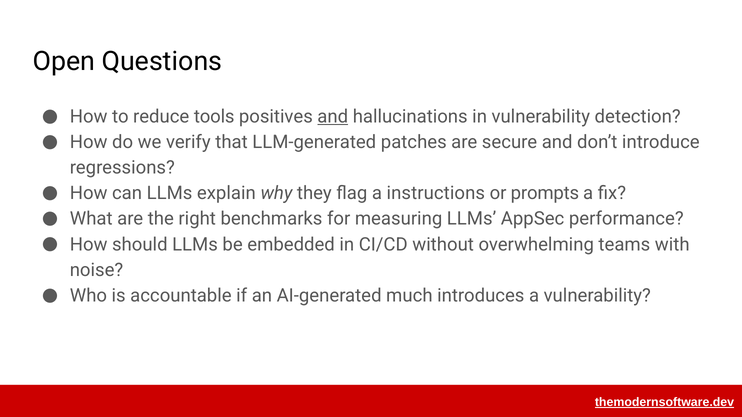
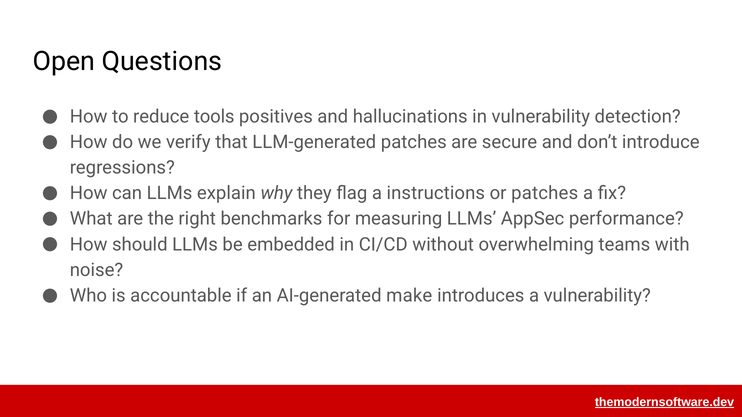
and at (333, 117) underline: present -> none
or prompts: prompts -> patches
much: much -> make
